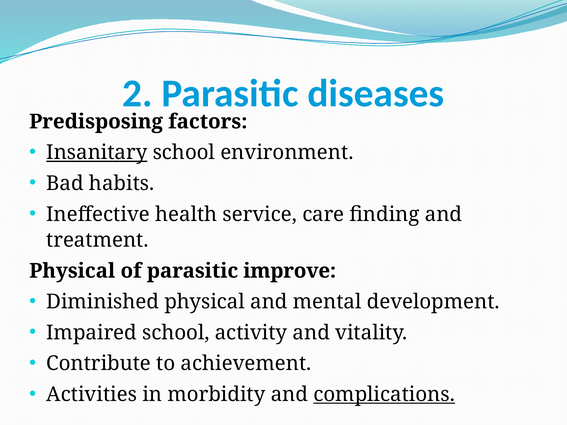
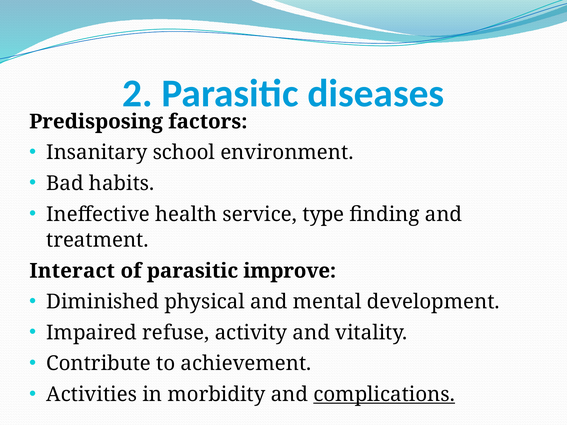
Insanitary underline: present -> none
care: care -> type
Physical at (72, 271): Physical -> Interact
Impaired school: school -> refuse
